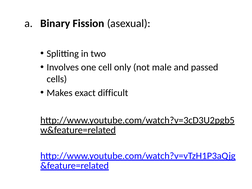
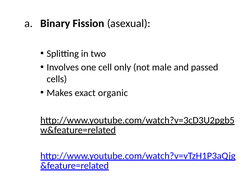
difficult: difficult -> organic
